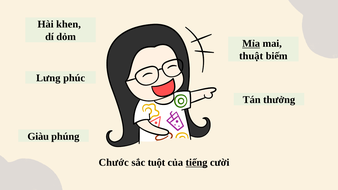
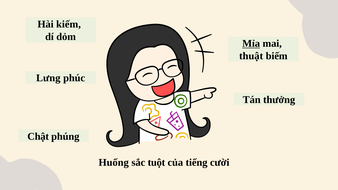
khen: khen -> kiếm
Giàu: Giàu -> Chật
Chước: Chước -> Huống
tiếng underline: present -> none
